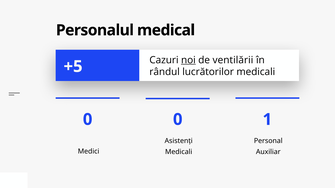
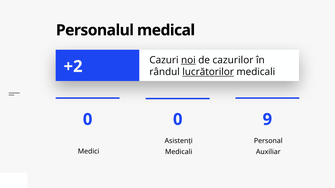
ventilării: ventilării -> cazurilor
+5: +5 -> +2
lucrătorilor underline: none -> present
1: 1 -> 9
